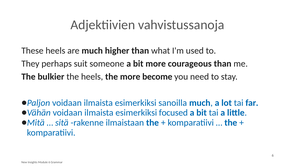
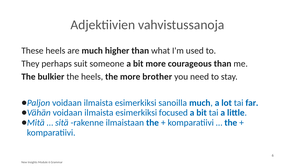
become: become -> brother
